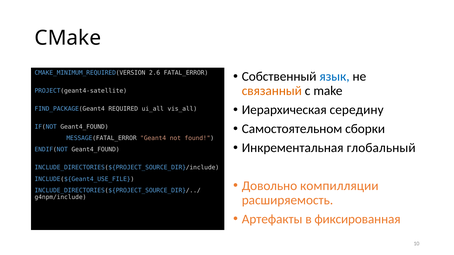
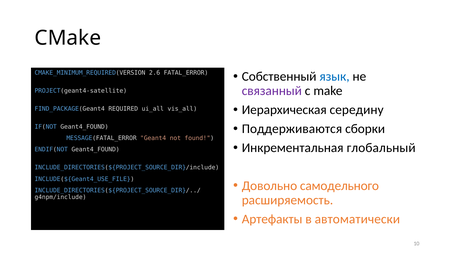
связанный colour: orange -> purple
Самостоятельном: Самостоятельном -> Поддерживаются
компилляции: компилляции -> самодельного
фиксированная: фиксированная -> автоматически
